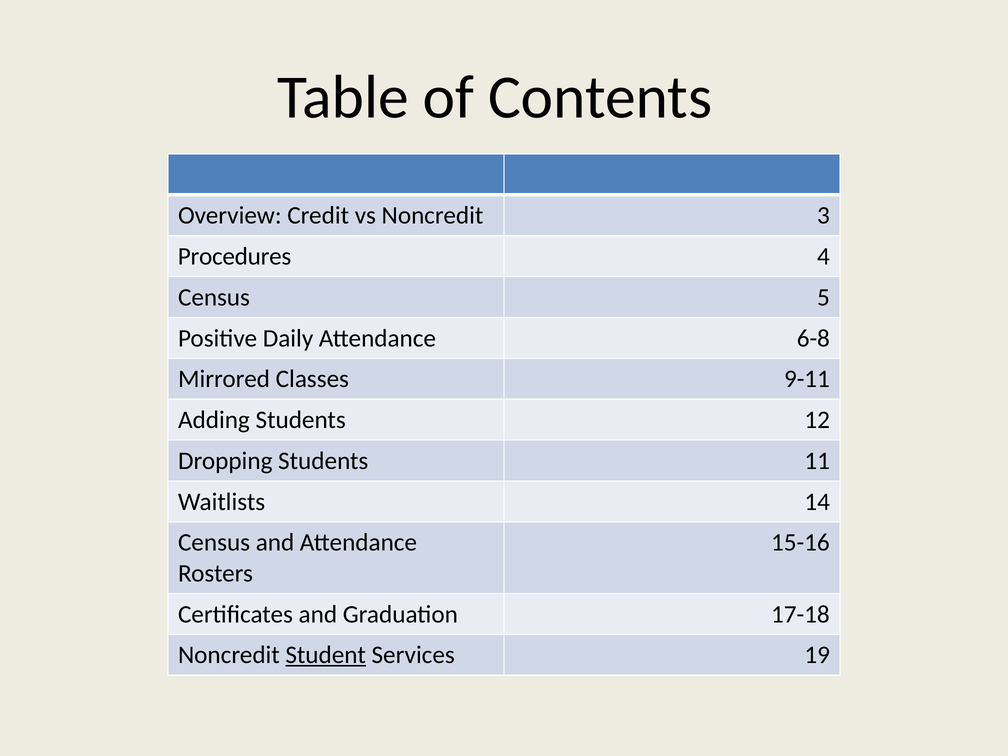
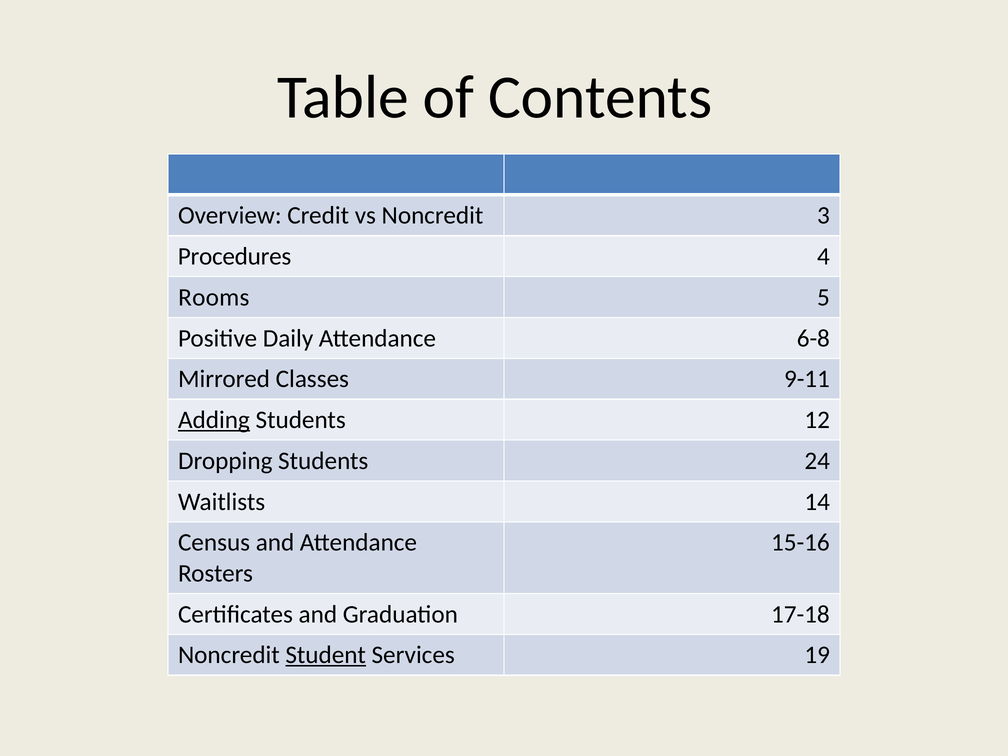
Census at (214, 297): Census -> Rooms
Adding underline: none -> present
11: 11 -> 24
